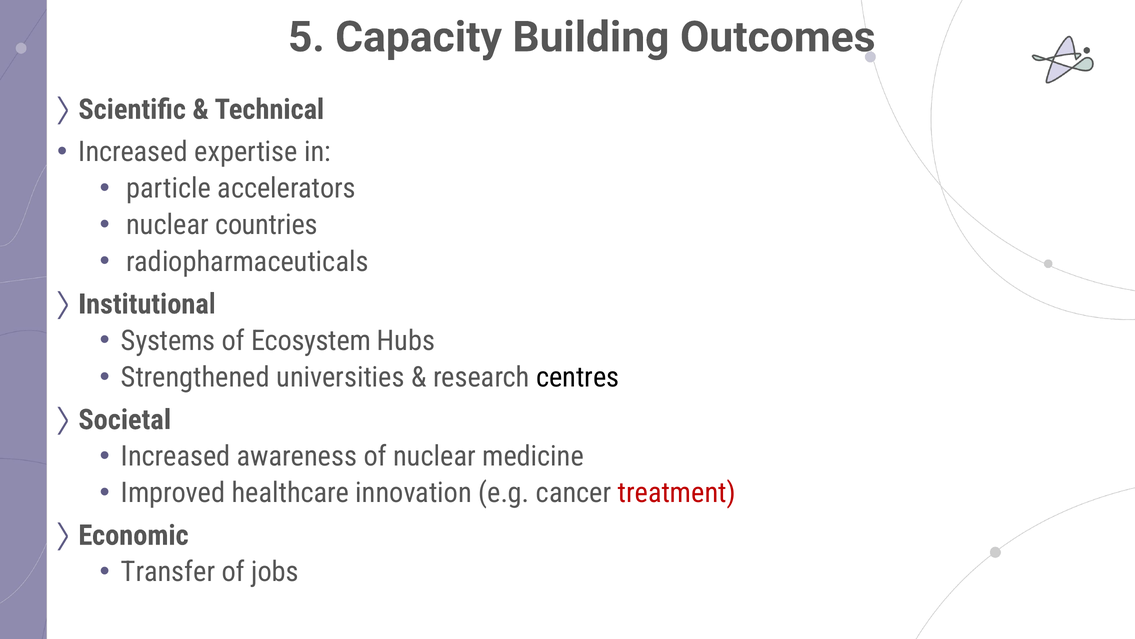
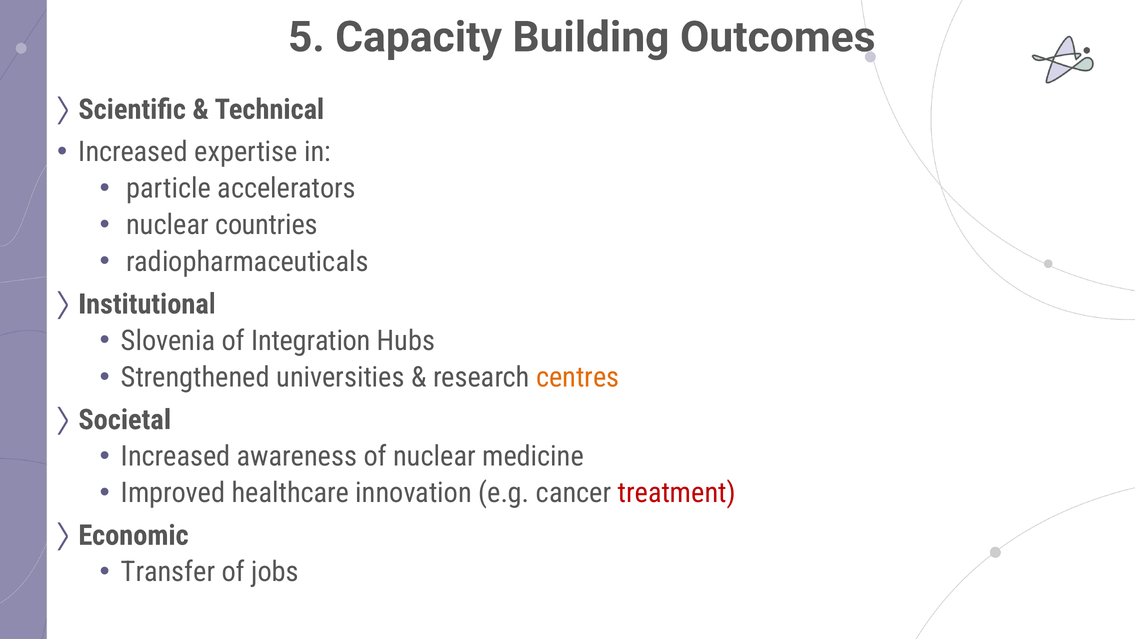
Systems: Systems -> Slovenia
Ecosystem: Ecosystem -> Integration
centres colour: black -> orange
